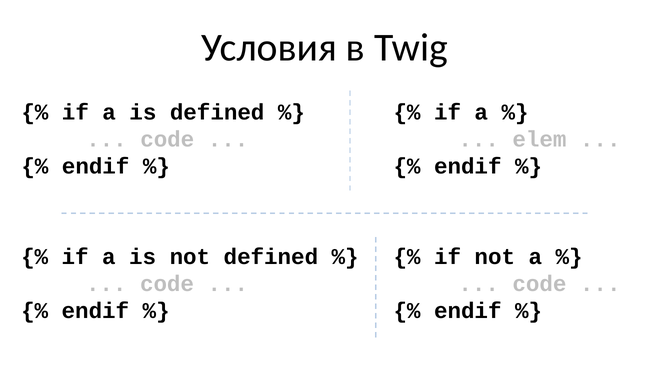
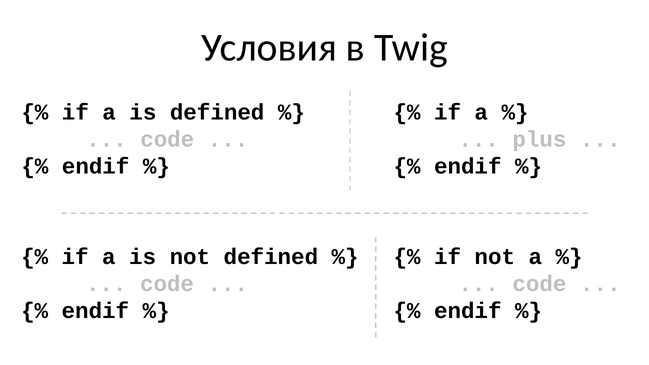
elem: elem -> plus
